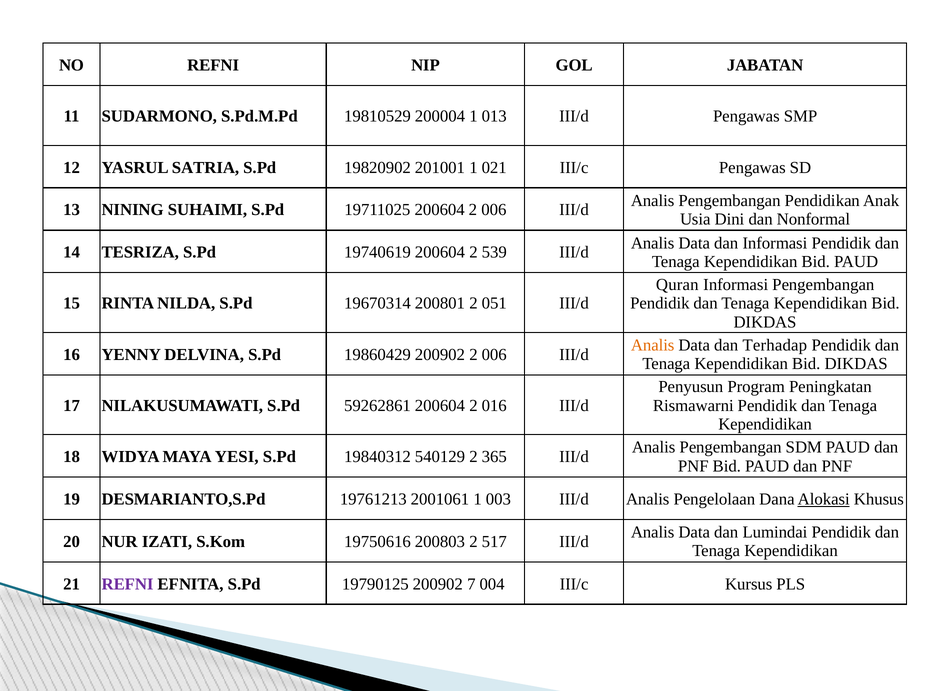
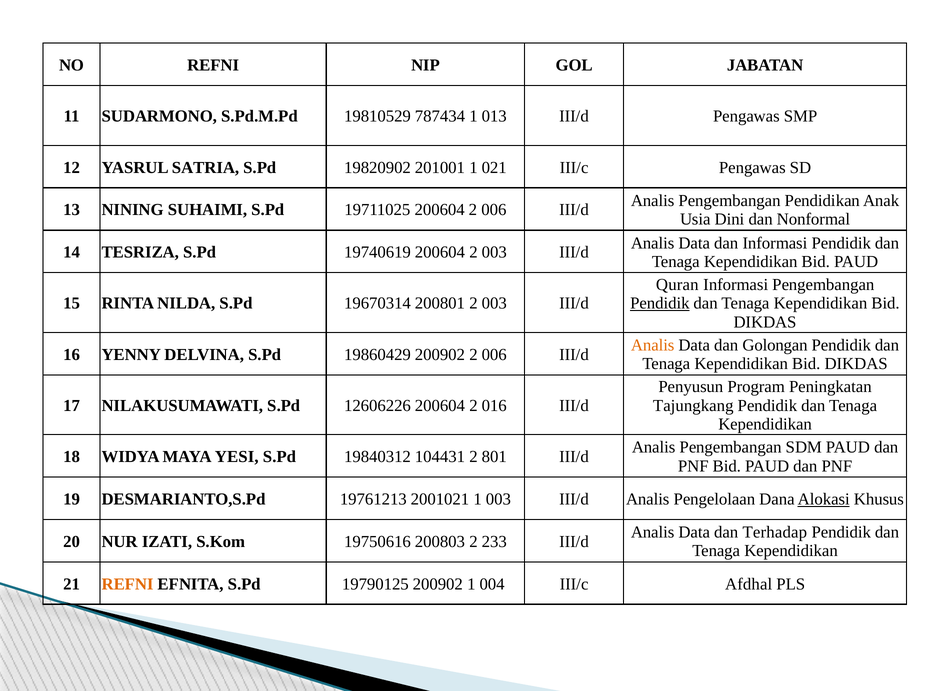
200004: 200004 -> 787434
200604 2 539: 539 -> 003
200801 2 051: 051 -> 003
Pendidik at (660, 303) underline: none -> present
Terhadap: Terhadap -> Golongan
59262861: 59262861 -> 12606226
Rismawarni: Rismawarni -> Tajungkang
540129: 540129 -> 104431
365: 365 -> 801
2001061: 2001061 -> 2001021
Lumindai: Lumindai -> Terhadap
517: 517 -> 233
REFNI at (128, 584) colour: purple -> orange
200902 7: 7 -> 1
Kursus: Kursus -> Afdhal
